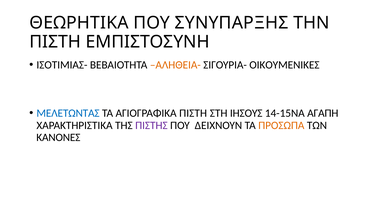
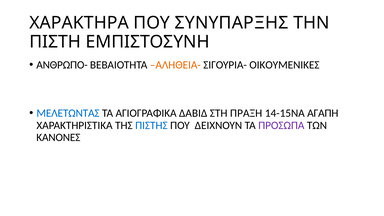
ΘΕΩΡΗΤΙΚΑ: ΘΕΩΡΗΤΙΚΑ -> ΧΑΡΑΚΤΗΡΑ
ΙΣΟΤΙΜΙΑΣ-: ΙΣΟΤΙΜΙΑΣ- -> ΑΝΘΡΩΠΟ-
ΑΓΙΟΓΡΑΦΙΚΑ ΠΙΣΤΗ: ΠΙΣΤΗ -> ΔΑΒΙΔ
ΙΗΣΟΥΣ: ΙΗΣΟΥΣ -> ΠΡΑΞΗ
ΠΙΣΤΗΣ colour: purple -> blue
ΠΡΟΣΩΠΑ colour: orange -> purple
